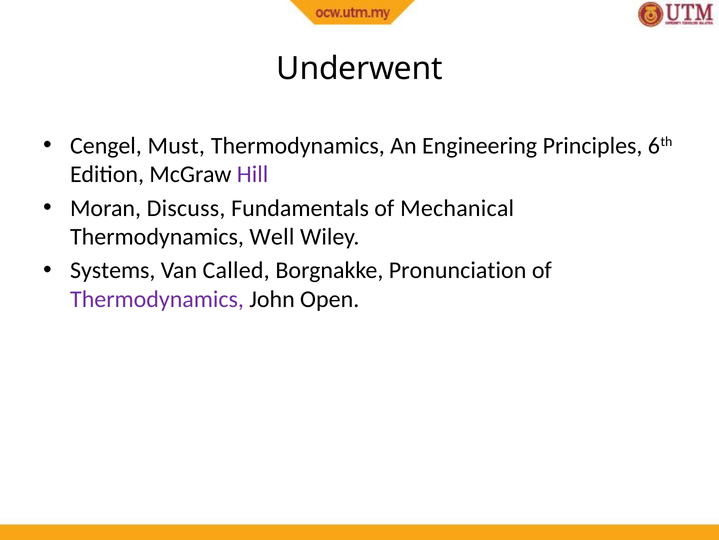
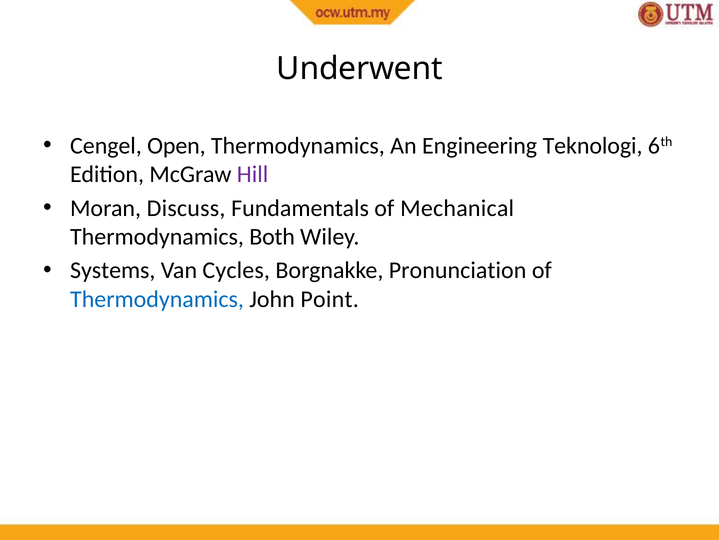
Must: Must -> Open
Principles: Principles -> Teknologi
Well: Well -> Both
Called: Called -> Cycles
Thermodynamics at (157, 299) colour: purple -> blue
Open: Open -> Point
